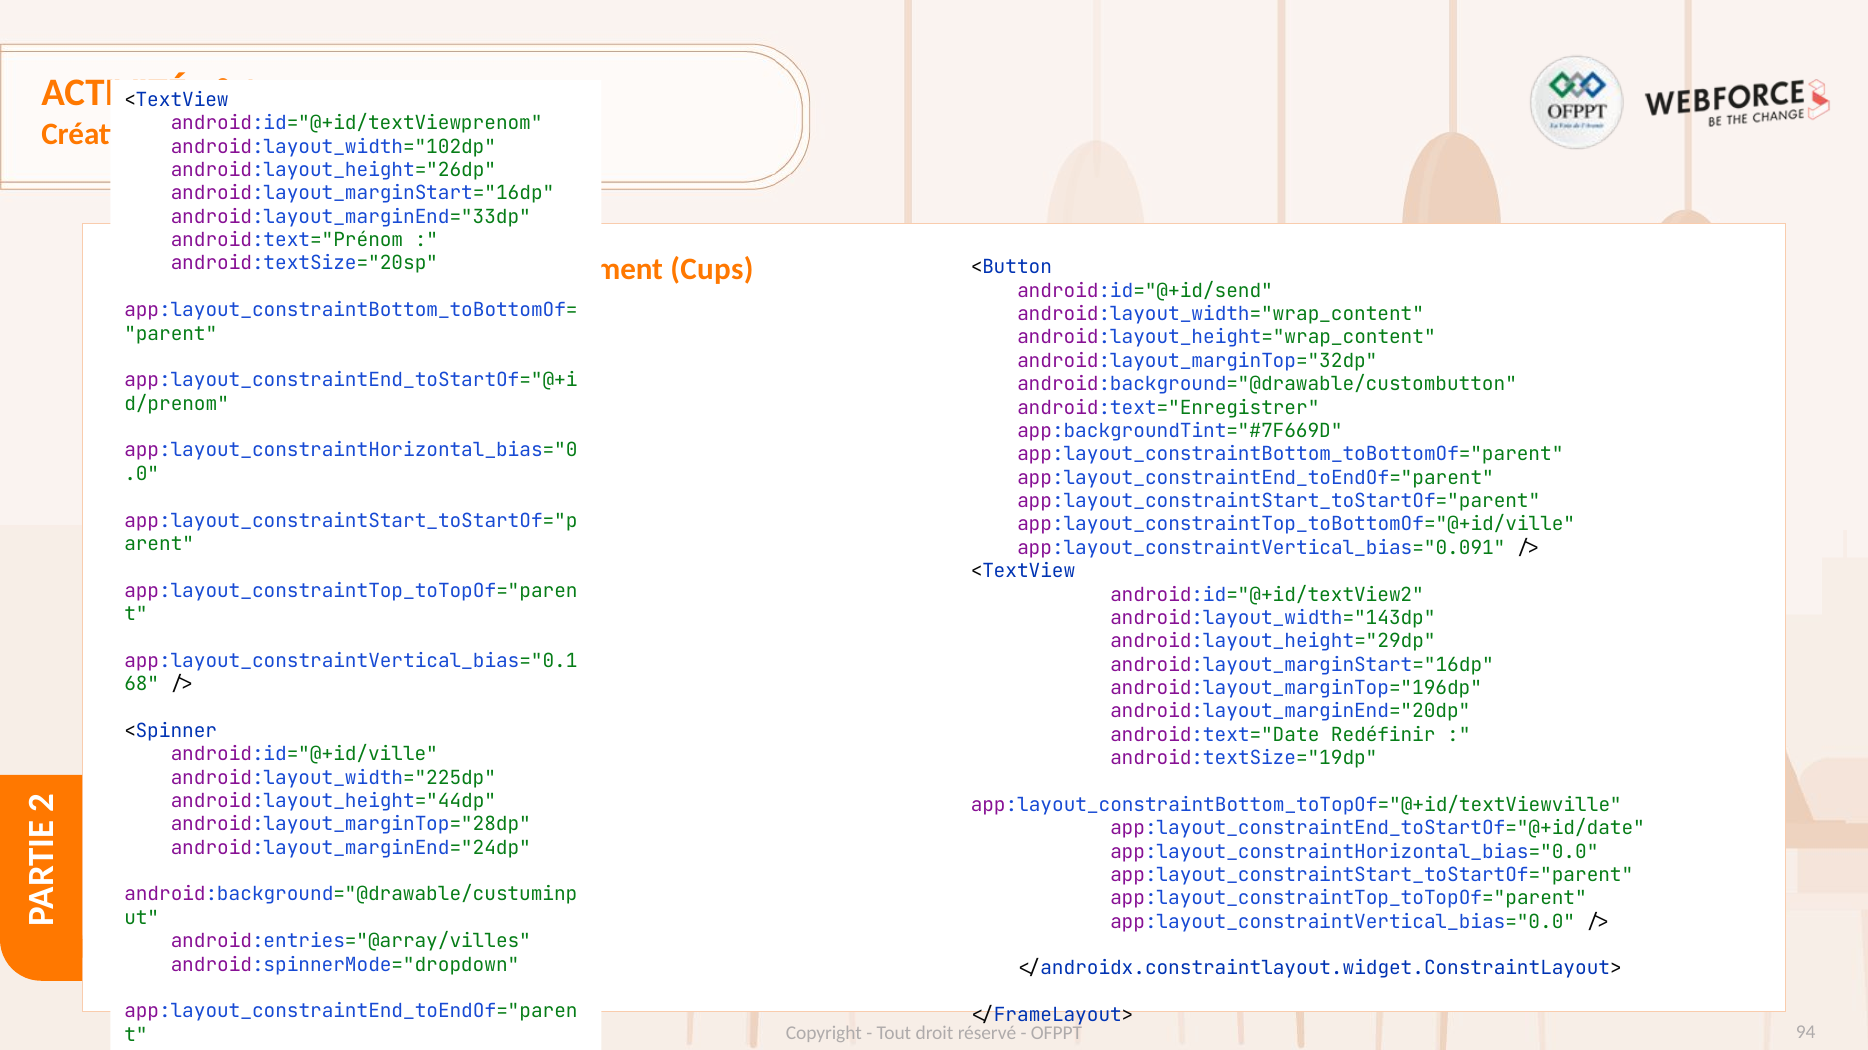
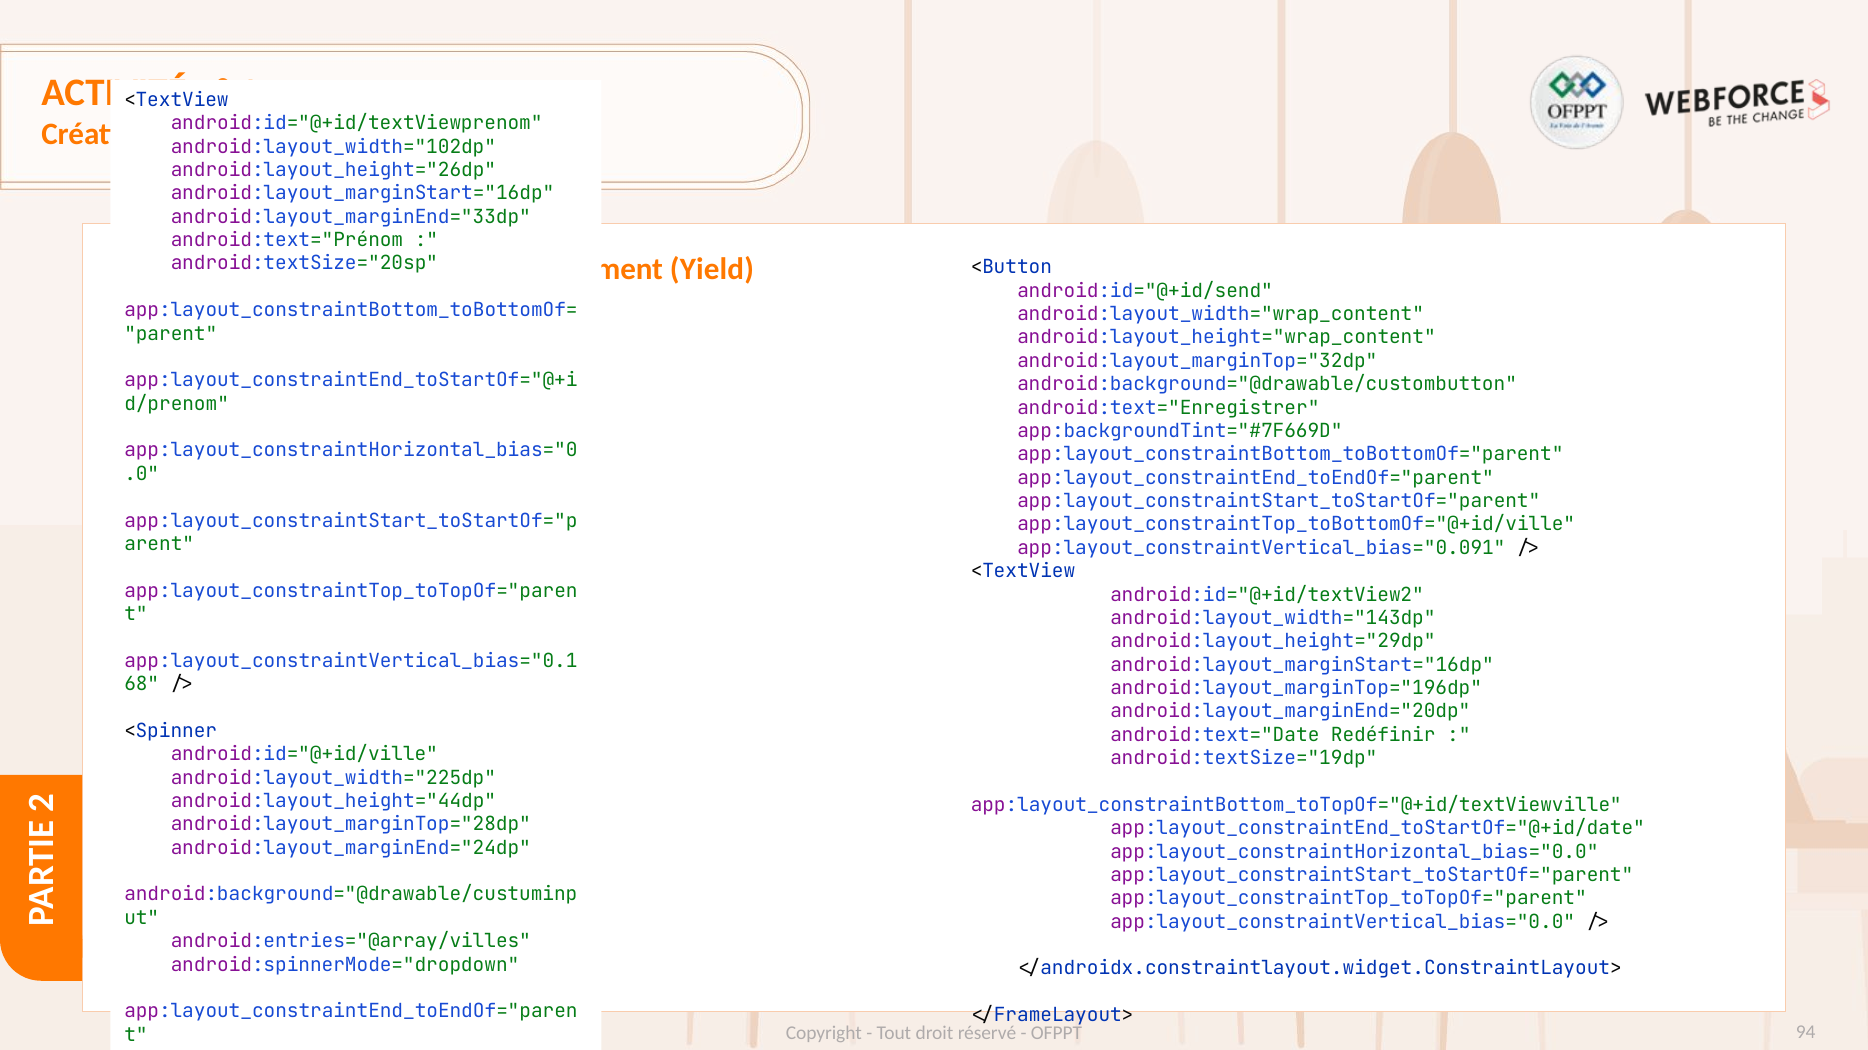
Cups: Cups -> Yield
